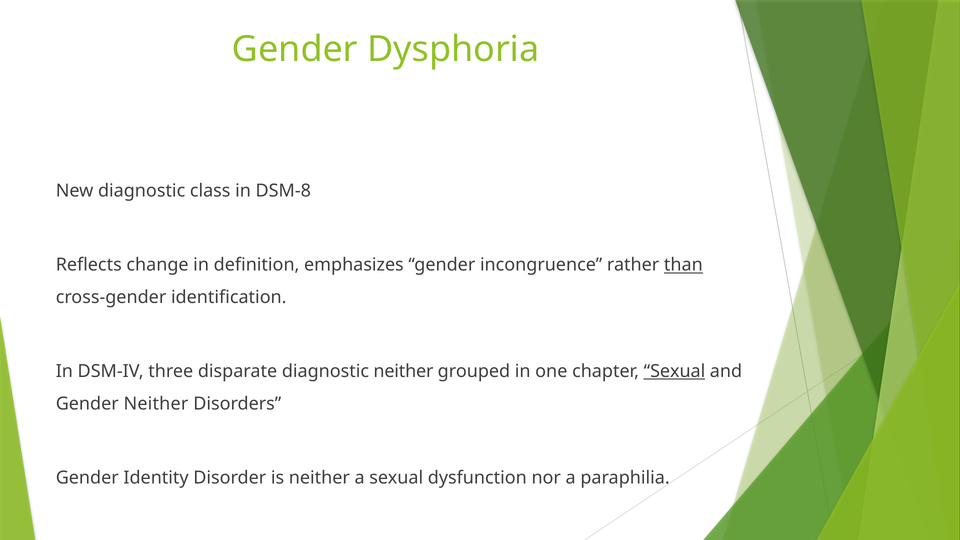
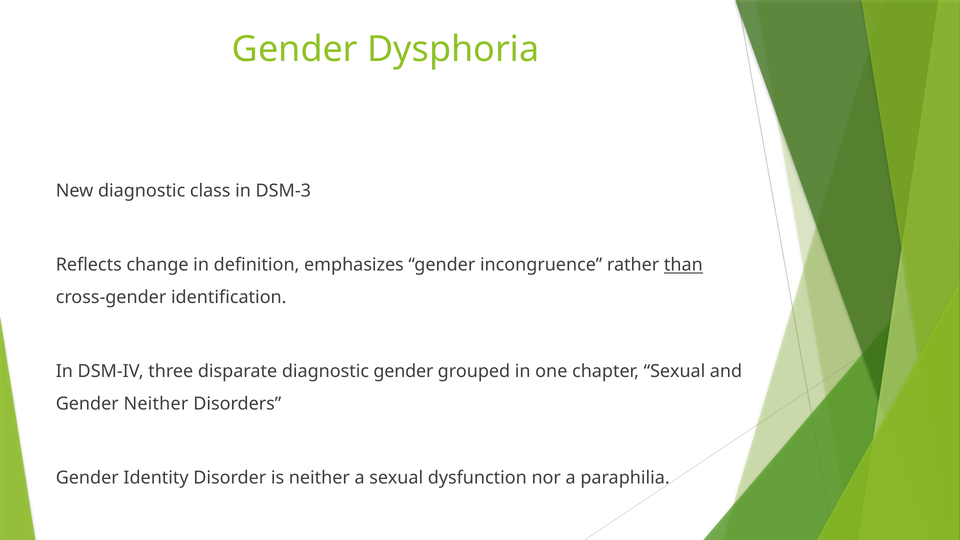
DSM-8: DSM-8 -> DSM-3
diagnostic neither: neither -> gender
Sexual at (675, 371) underline: present -> none
